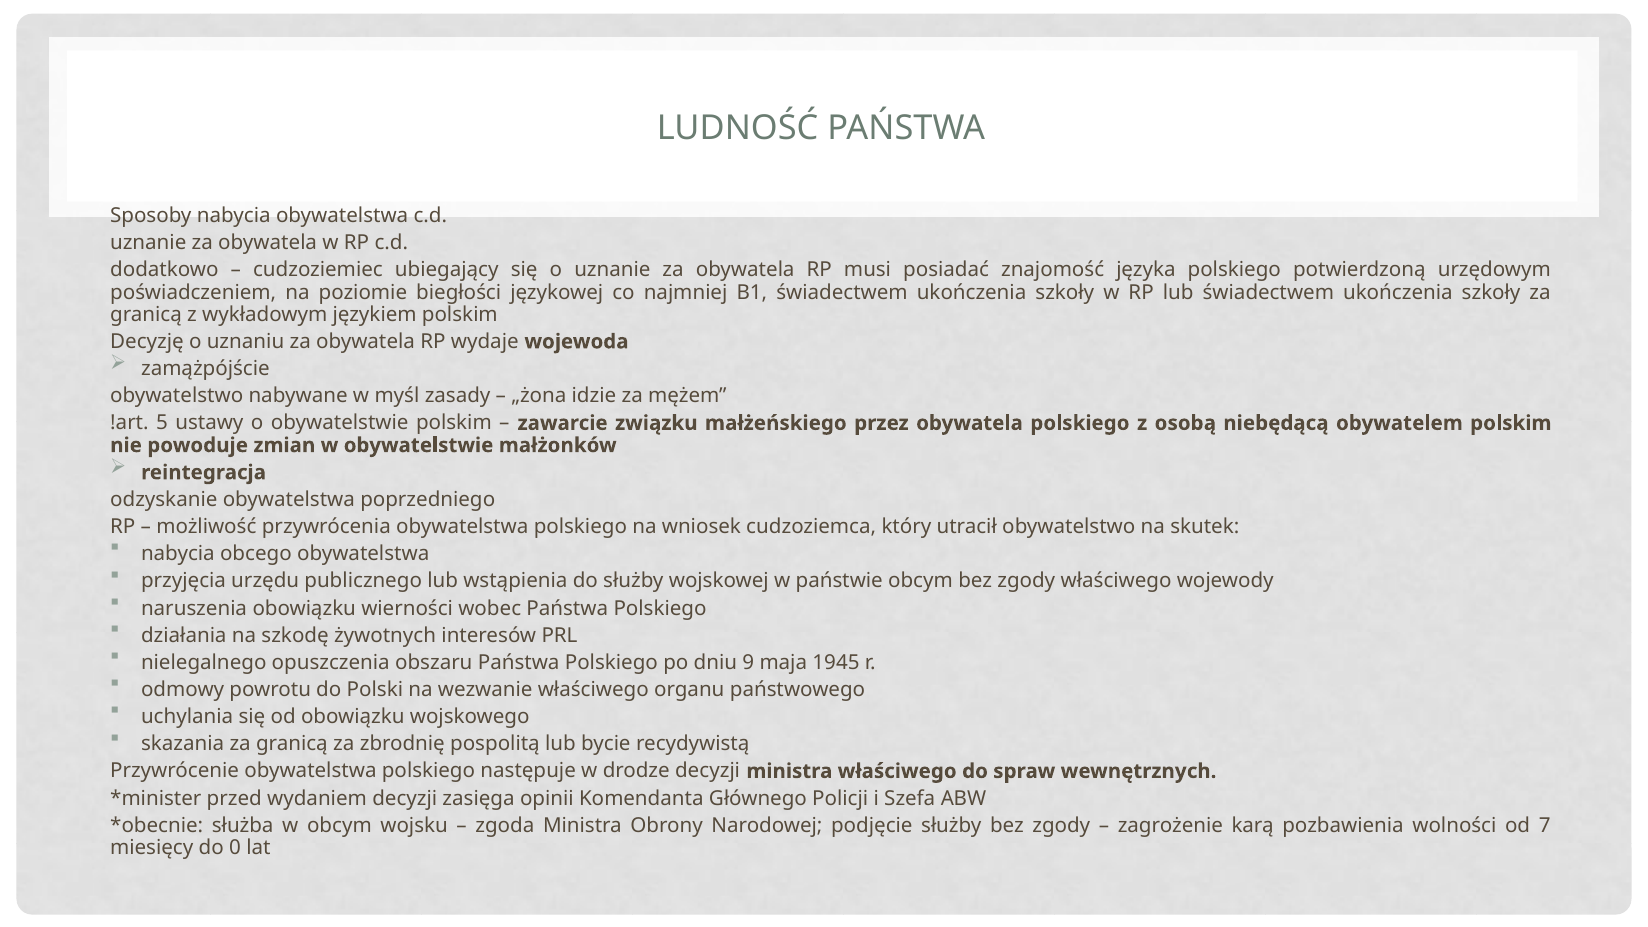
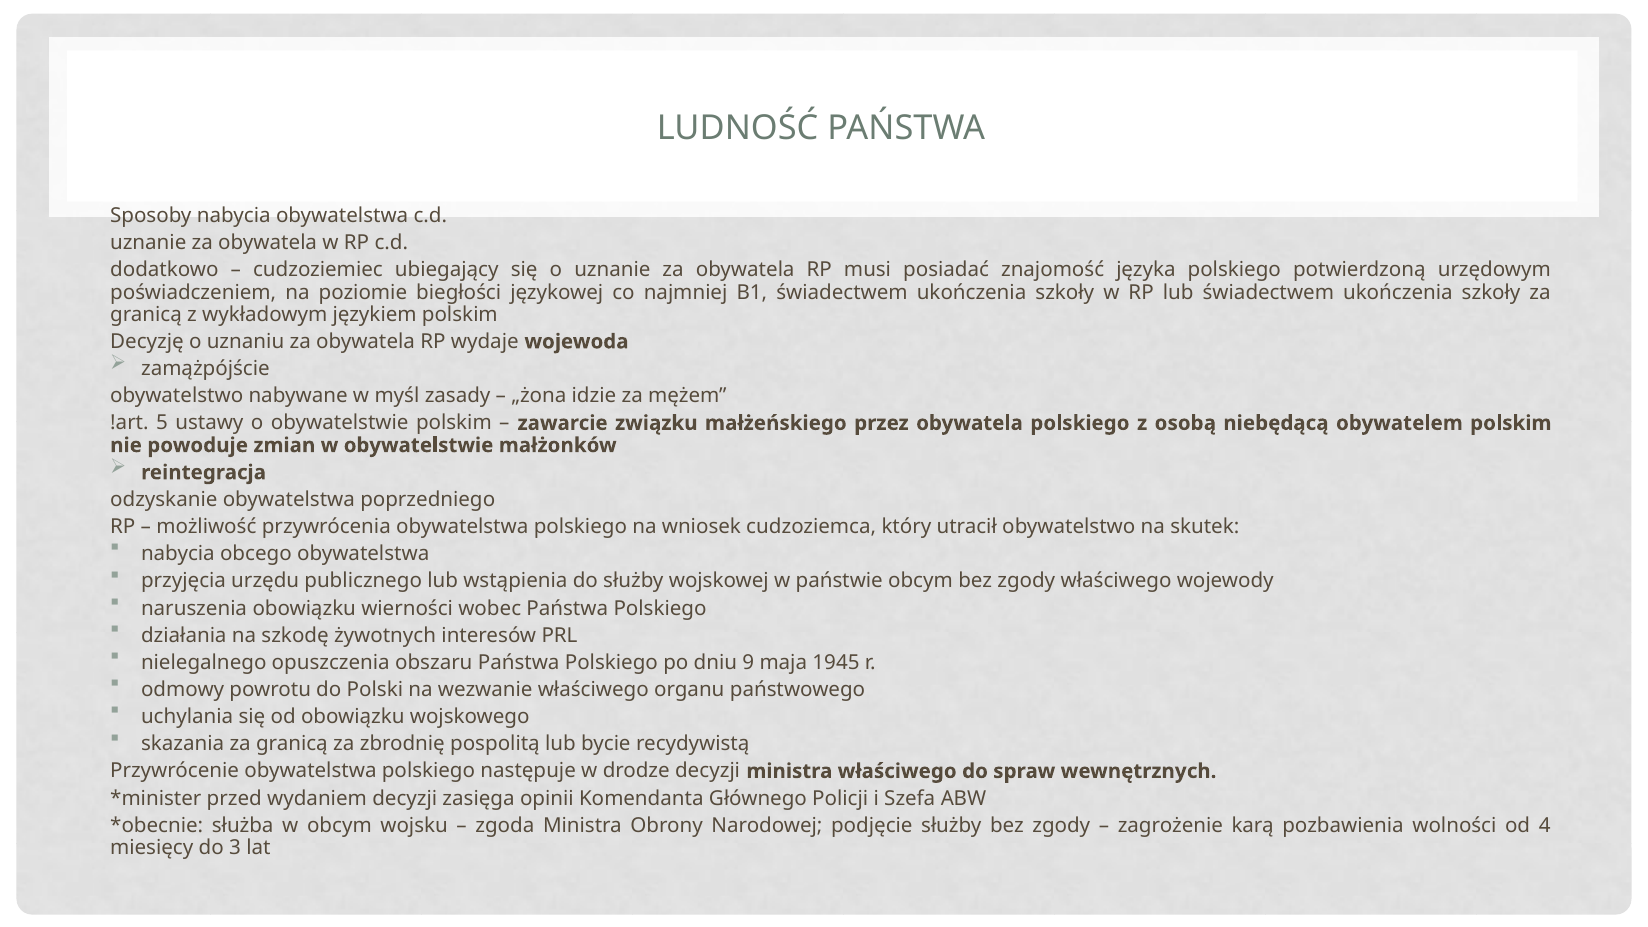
7: 7 -> 4
0: 0 -> 3
